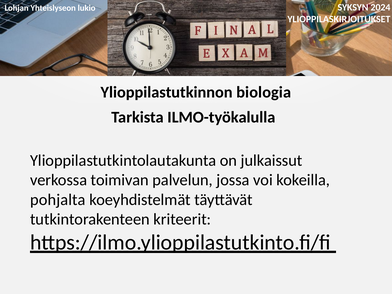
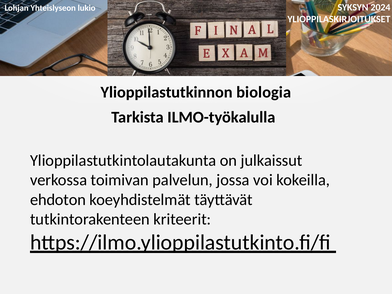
pohjalta: pohjalta -> ehdoton
